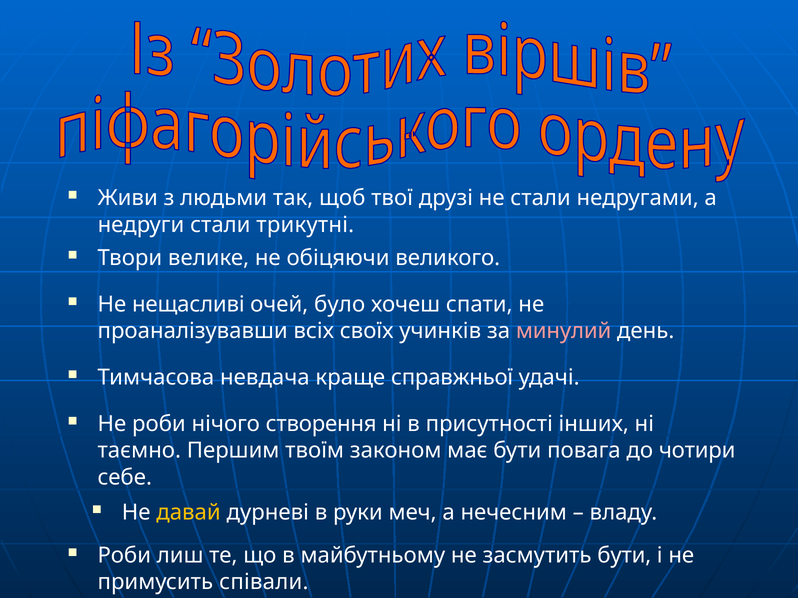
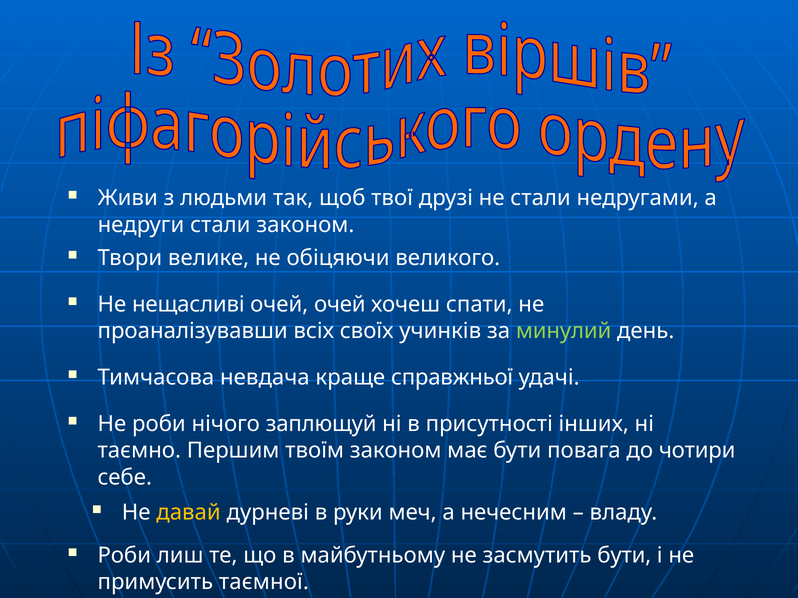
стали трикутні: трикутні -> законом
очей було: було -> очей
минулий colour: pink -> light green
створення: створення -> заплющуй
співали: співали -> таємної
